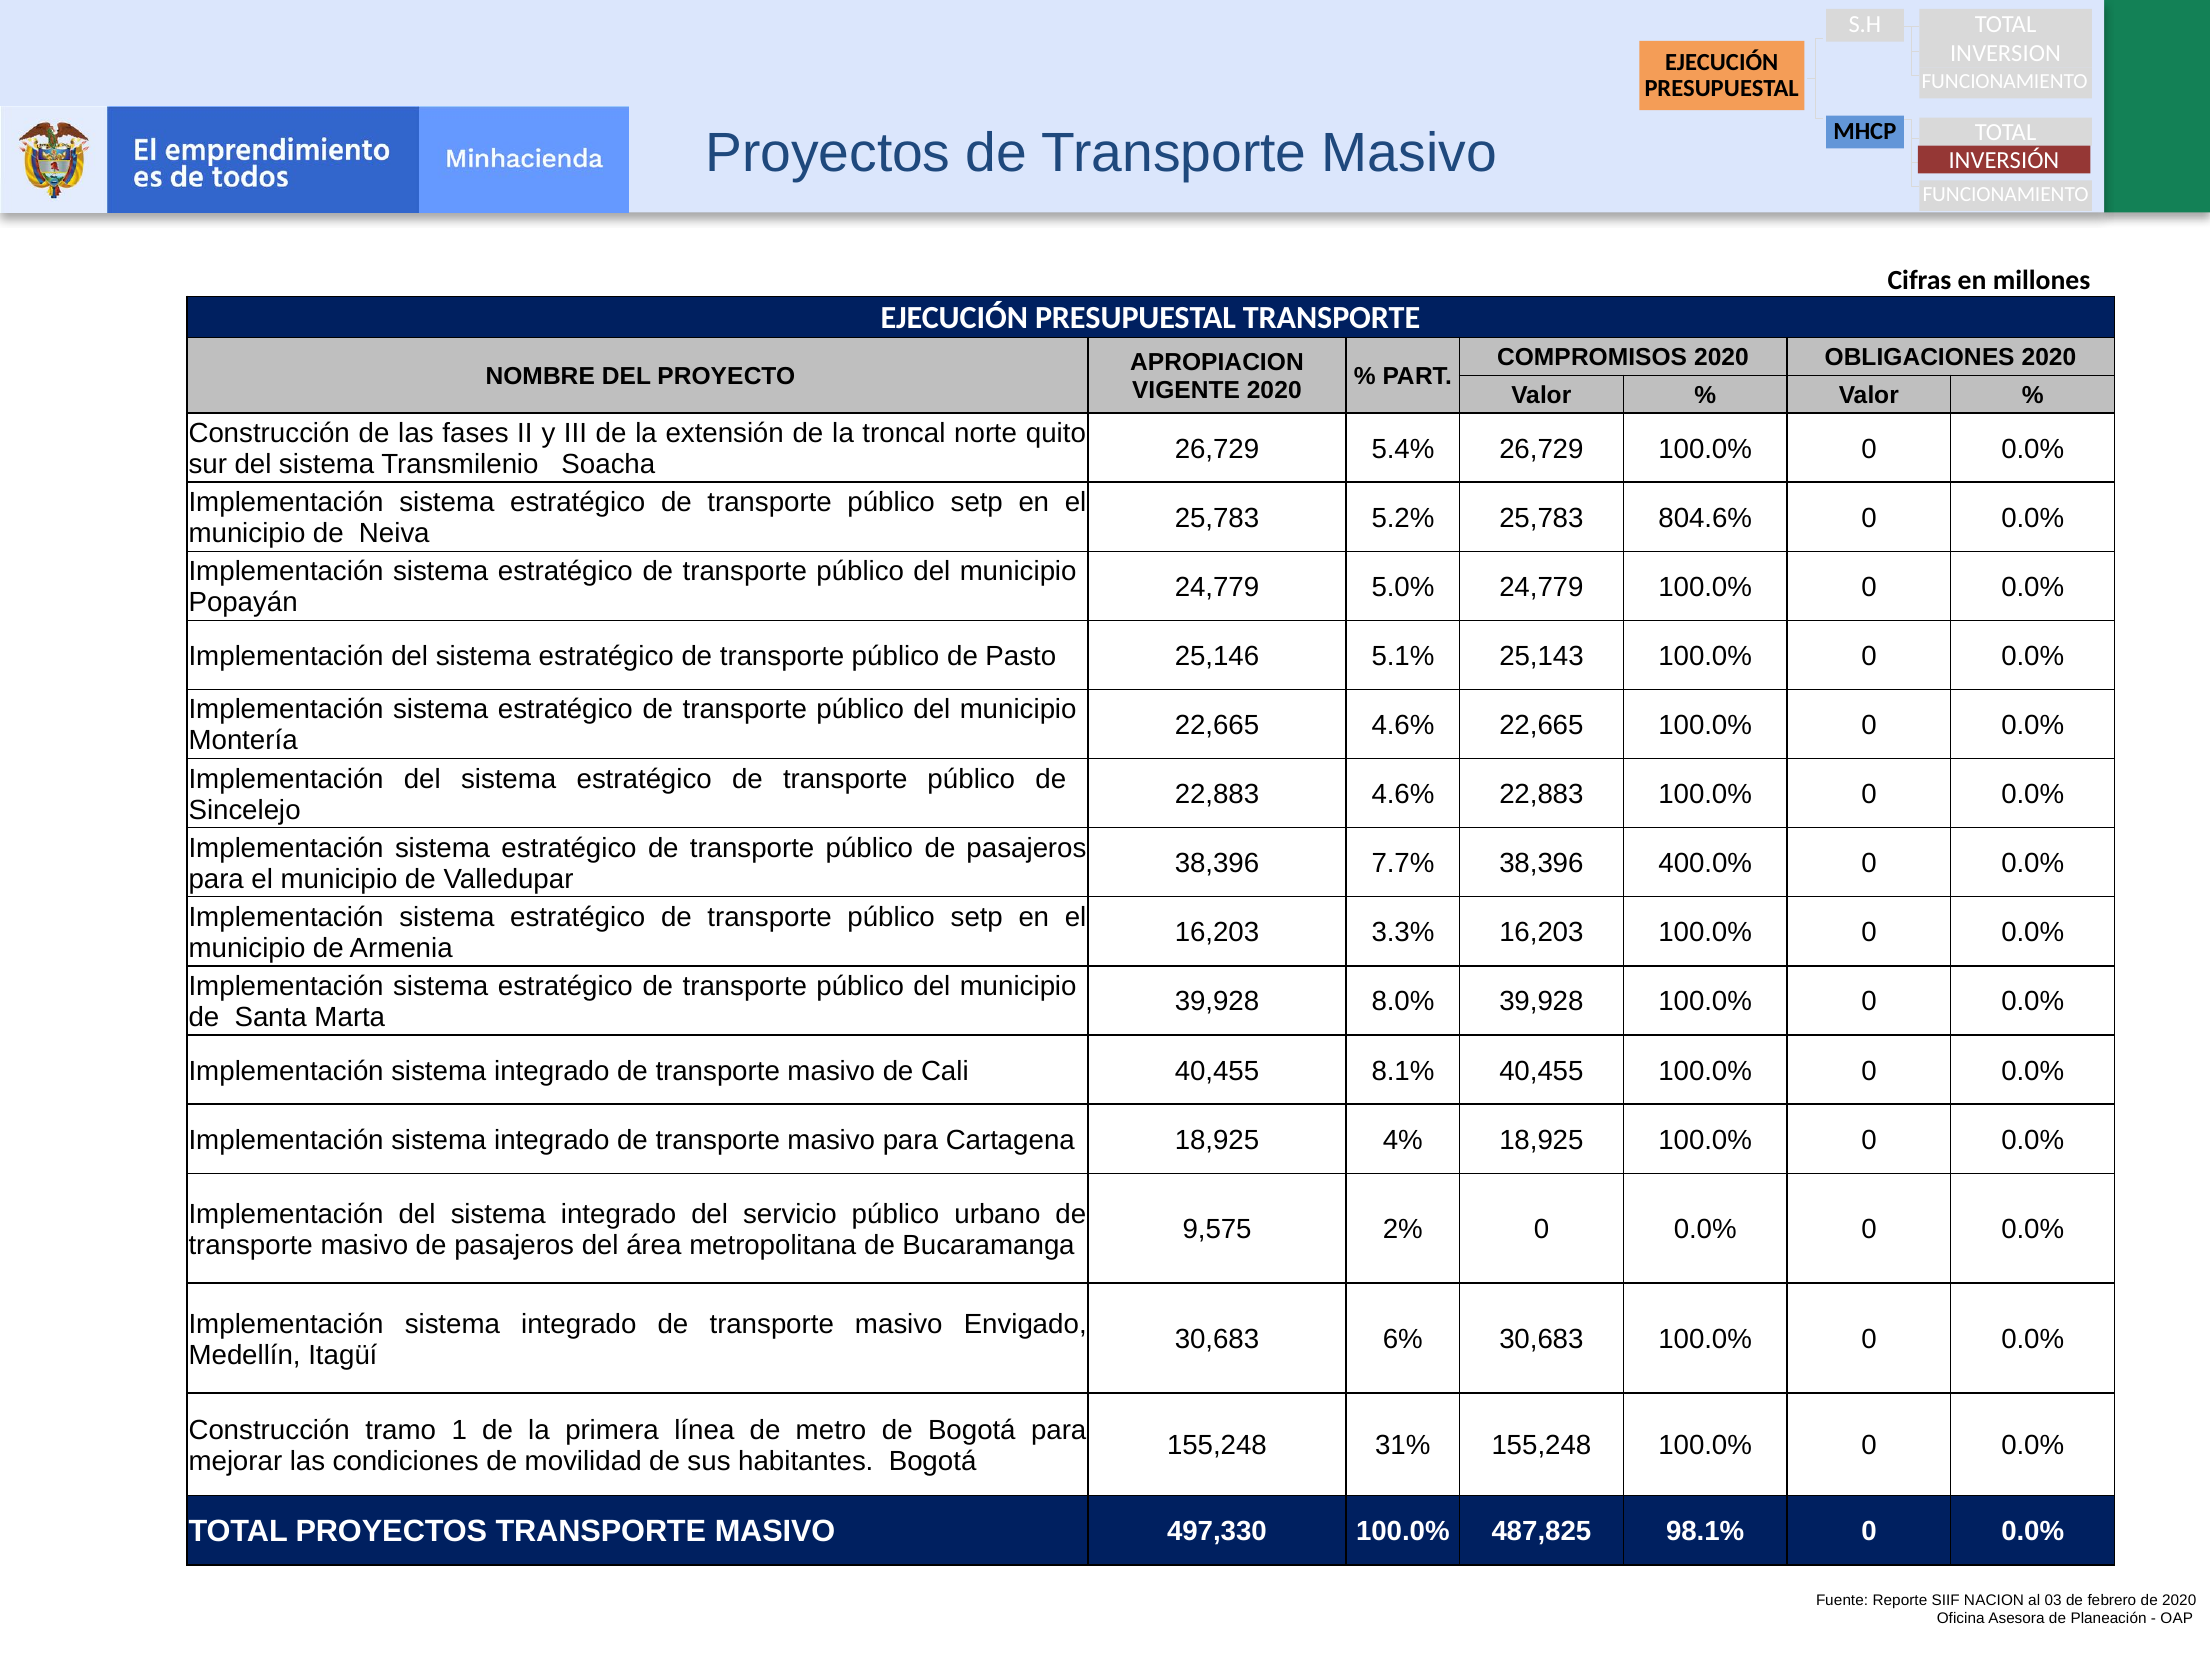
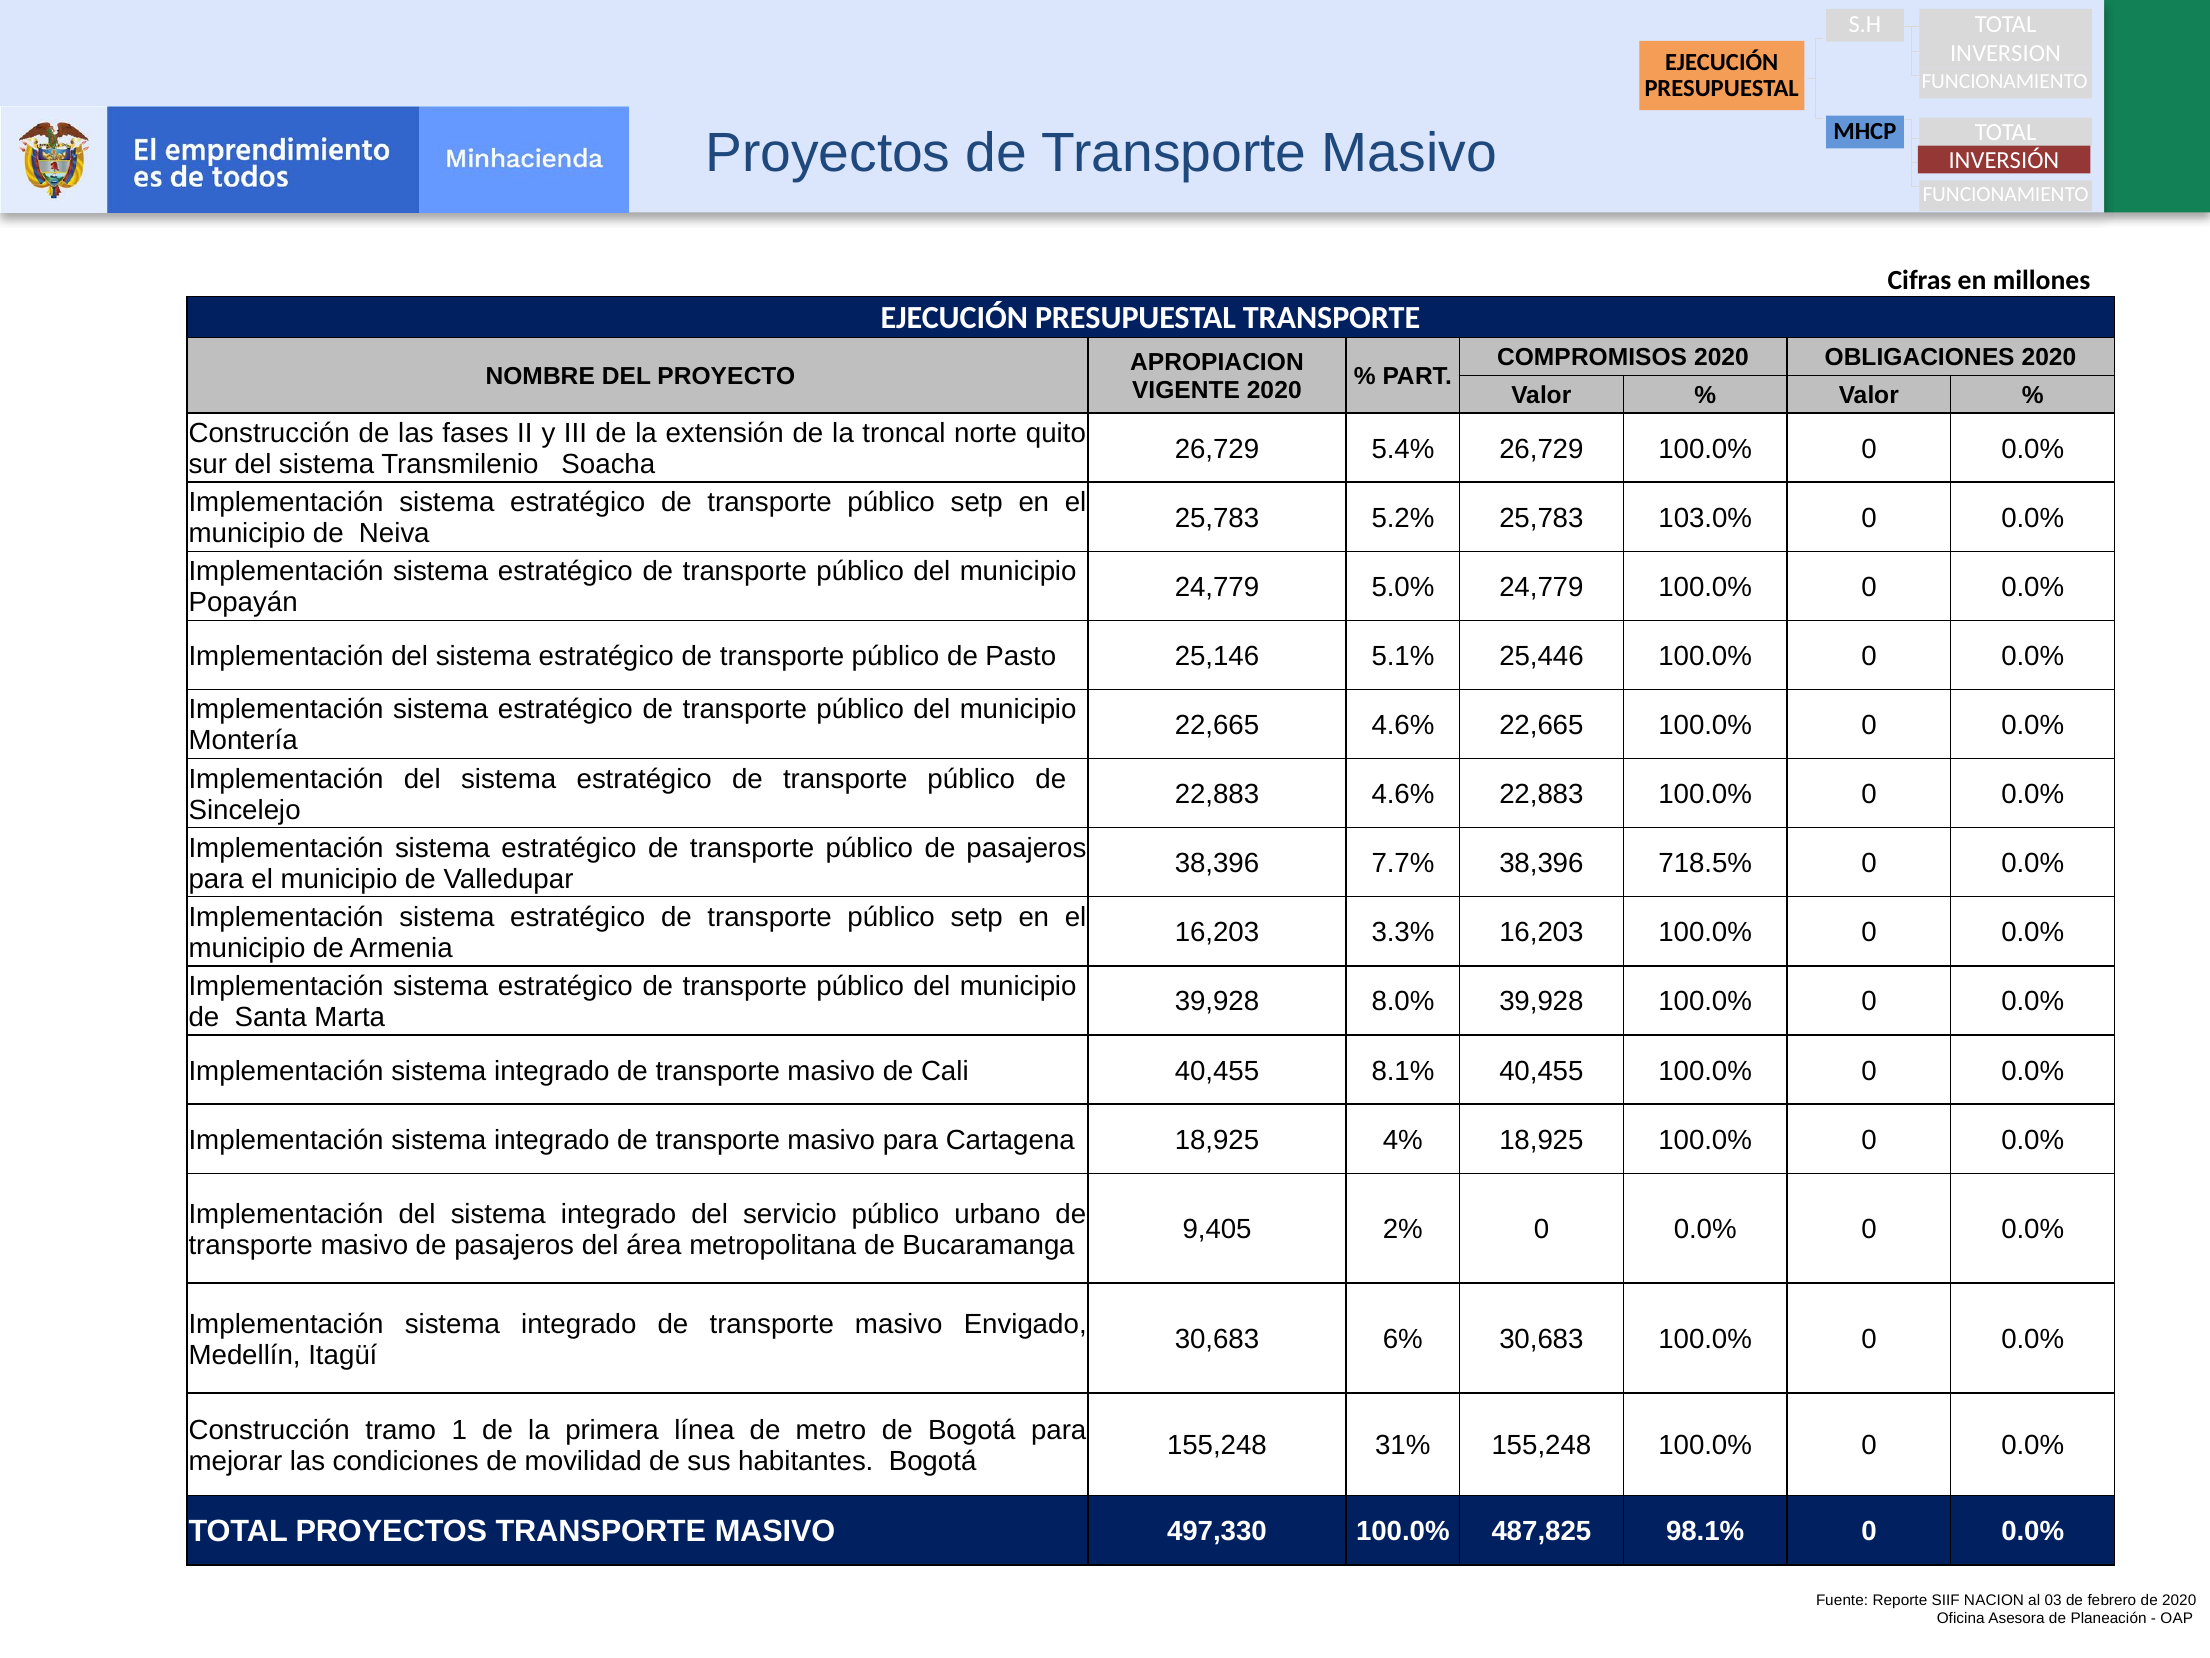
804.6%: 804.6% -> 103.0%
25,143: 25,143 -> 25,446
400.0%: 400.0% -> 718.5%
9,575: 9,575 -> 9,405
